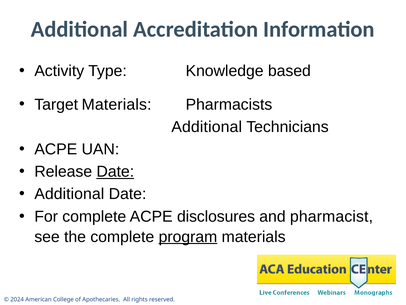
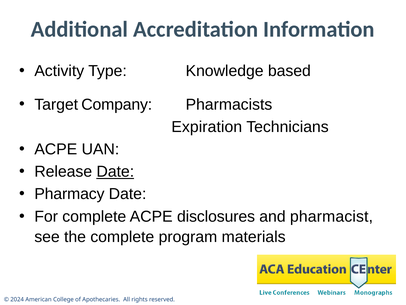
Target Materials: Materials -> Company
Additional at (207, 127): Additional -> Expiration
Additional at (69, 194): Additional -> Pharmacy
program underline: present -> none
